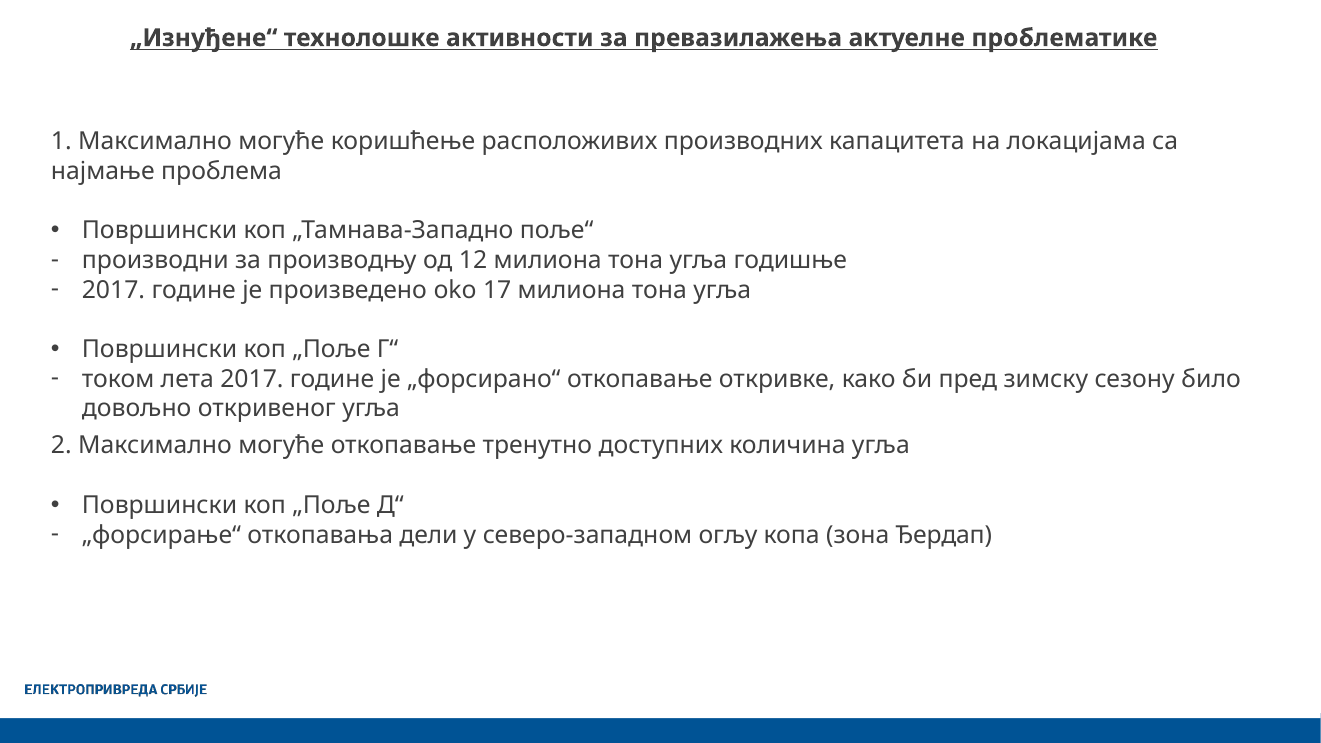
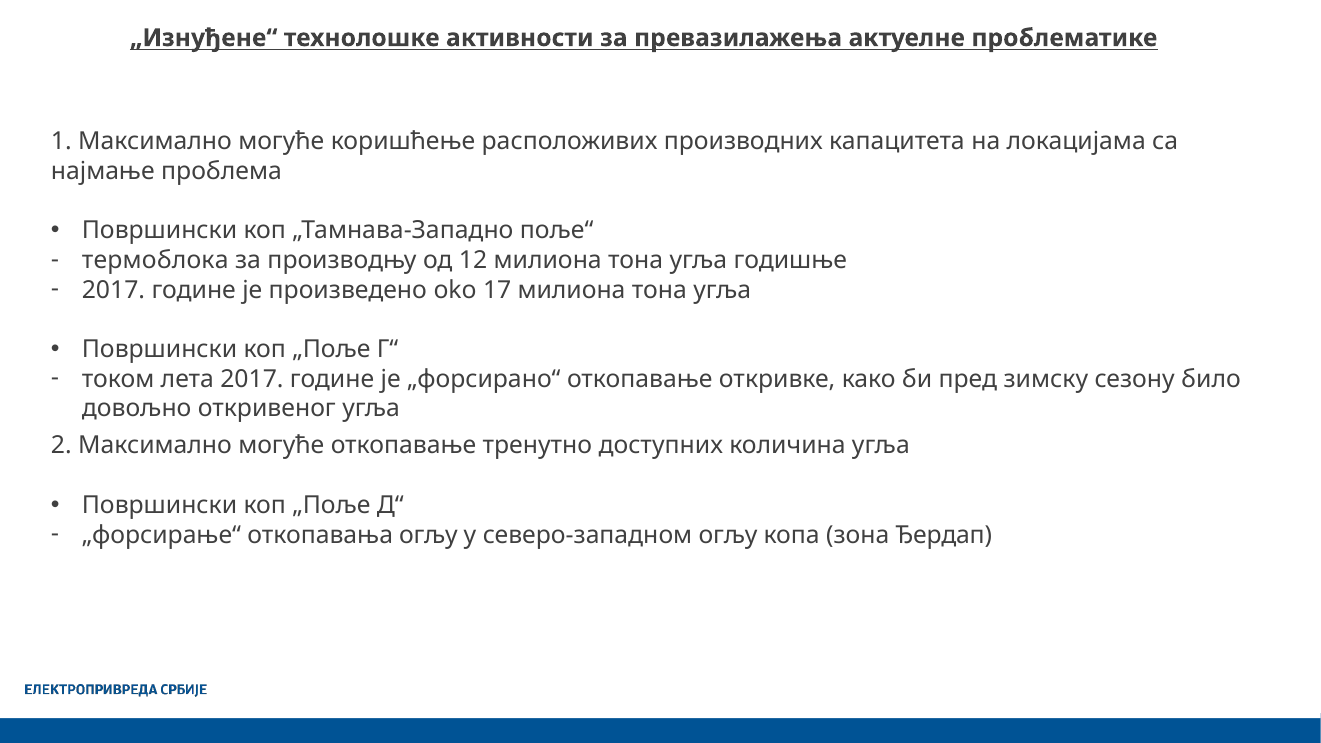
производни: производни -> термоблока
откопавања дели: дели -> огљу
